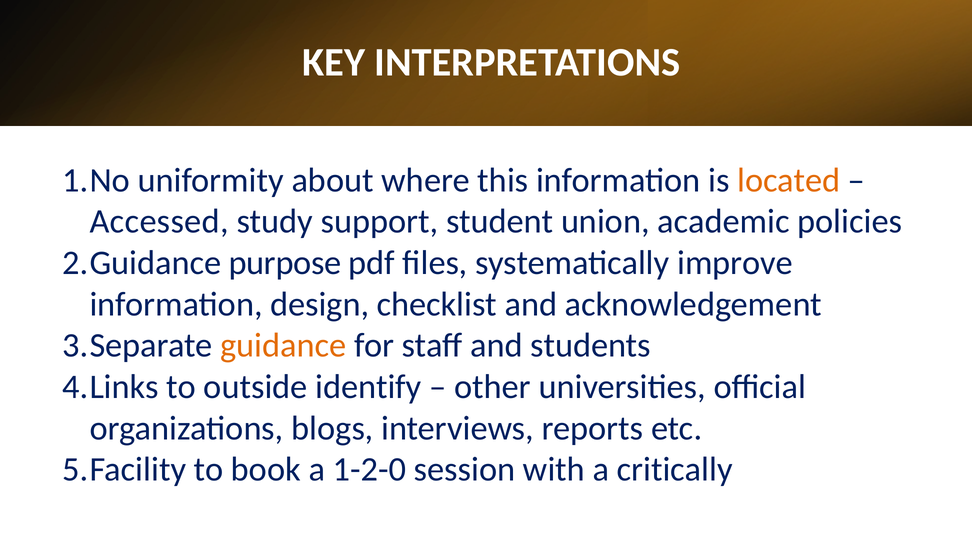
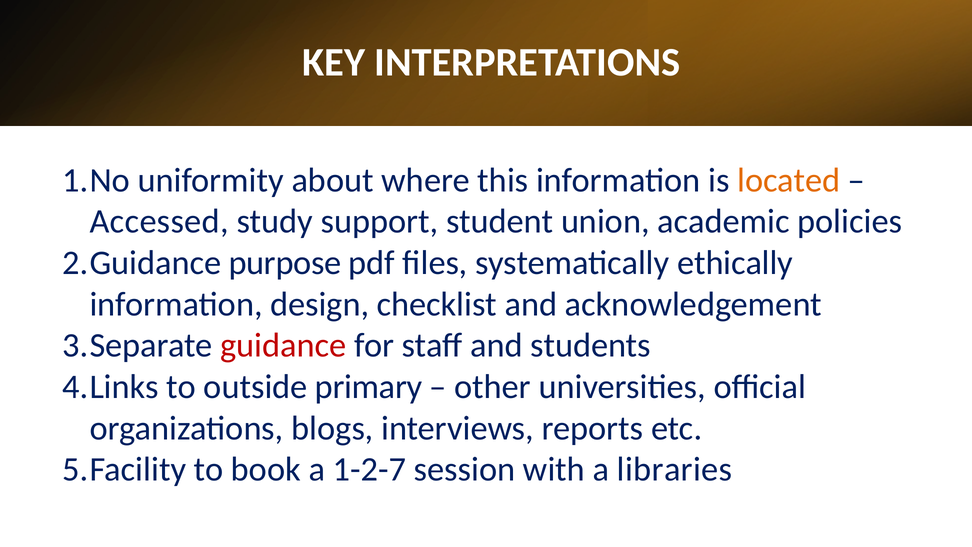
improve: improve -> ethically
guidance colour: orange -> red
identify: identify -> primary
1-2-0: 1-2-0 -> 1-2-7
critically: critically -> libraries
